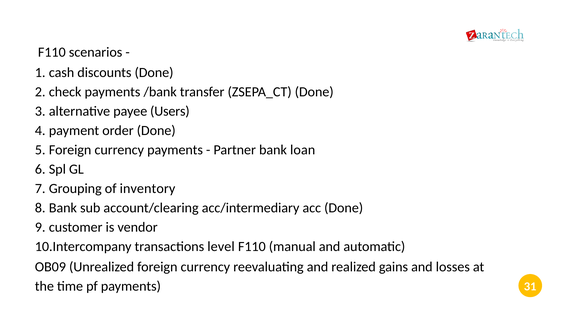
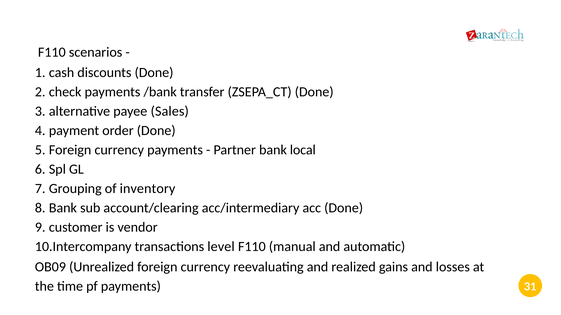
Users: Users -> Sales
loan: loan -> local
